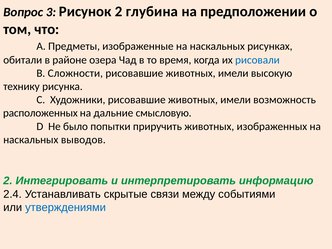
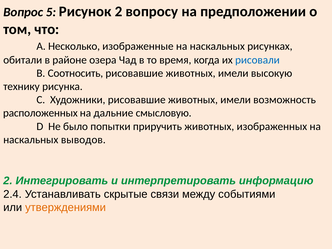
3: 3 -> 5
глубина: глубина -> вопросу
Предметы: Предметы -> Несколько
Сложности: Сложности -> Соотносить
утверждениями colour: blue -> orange
